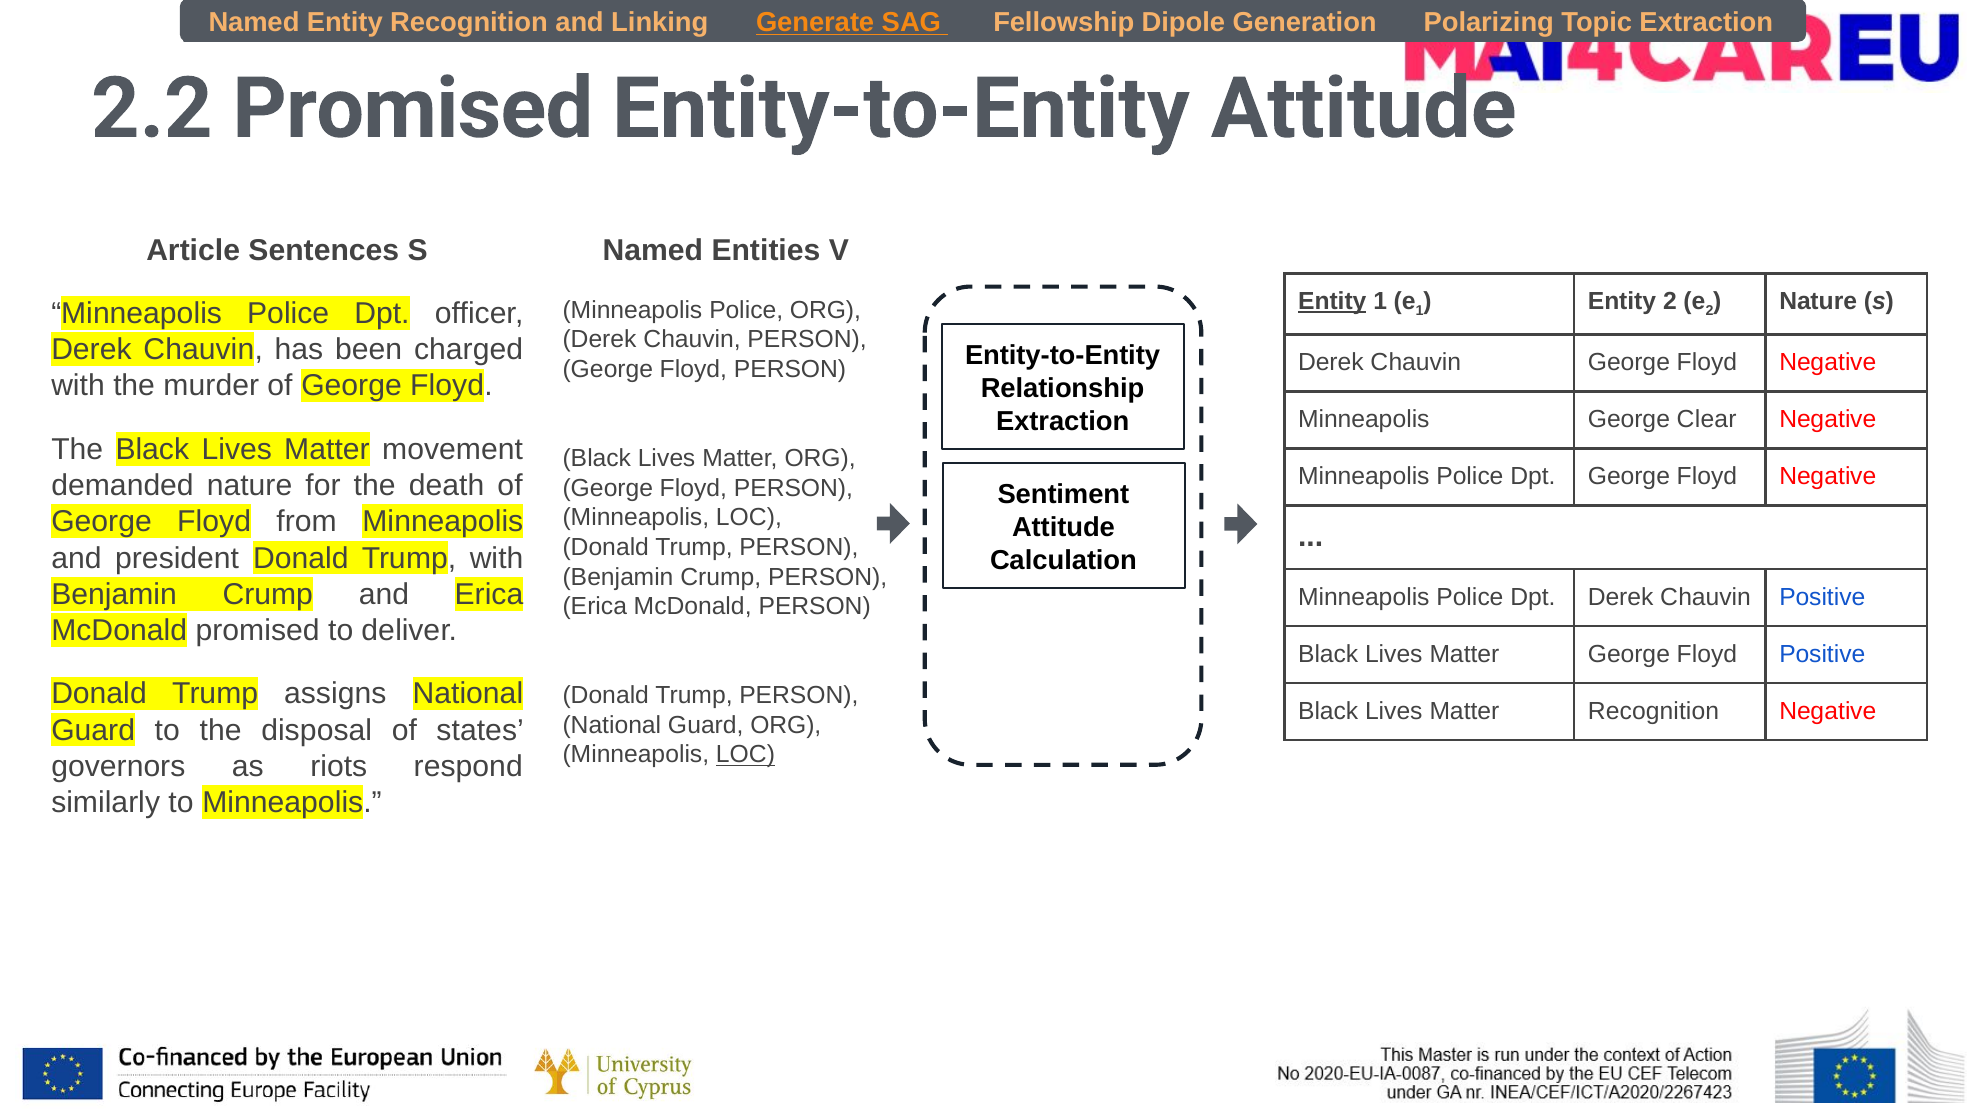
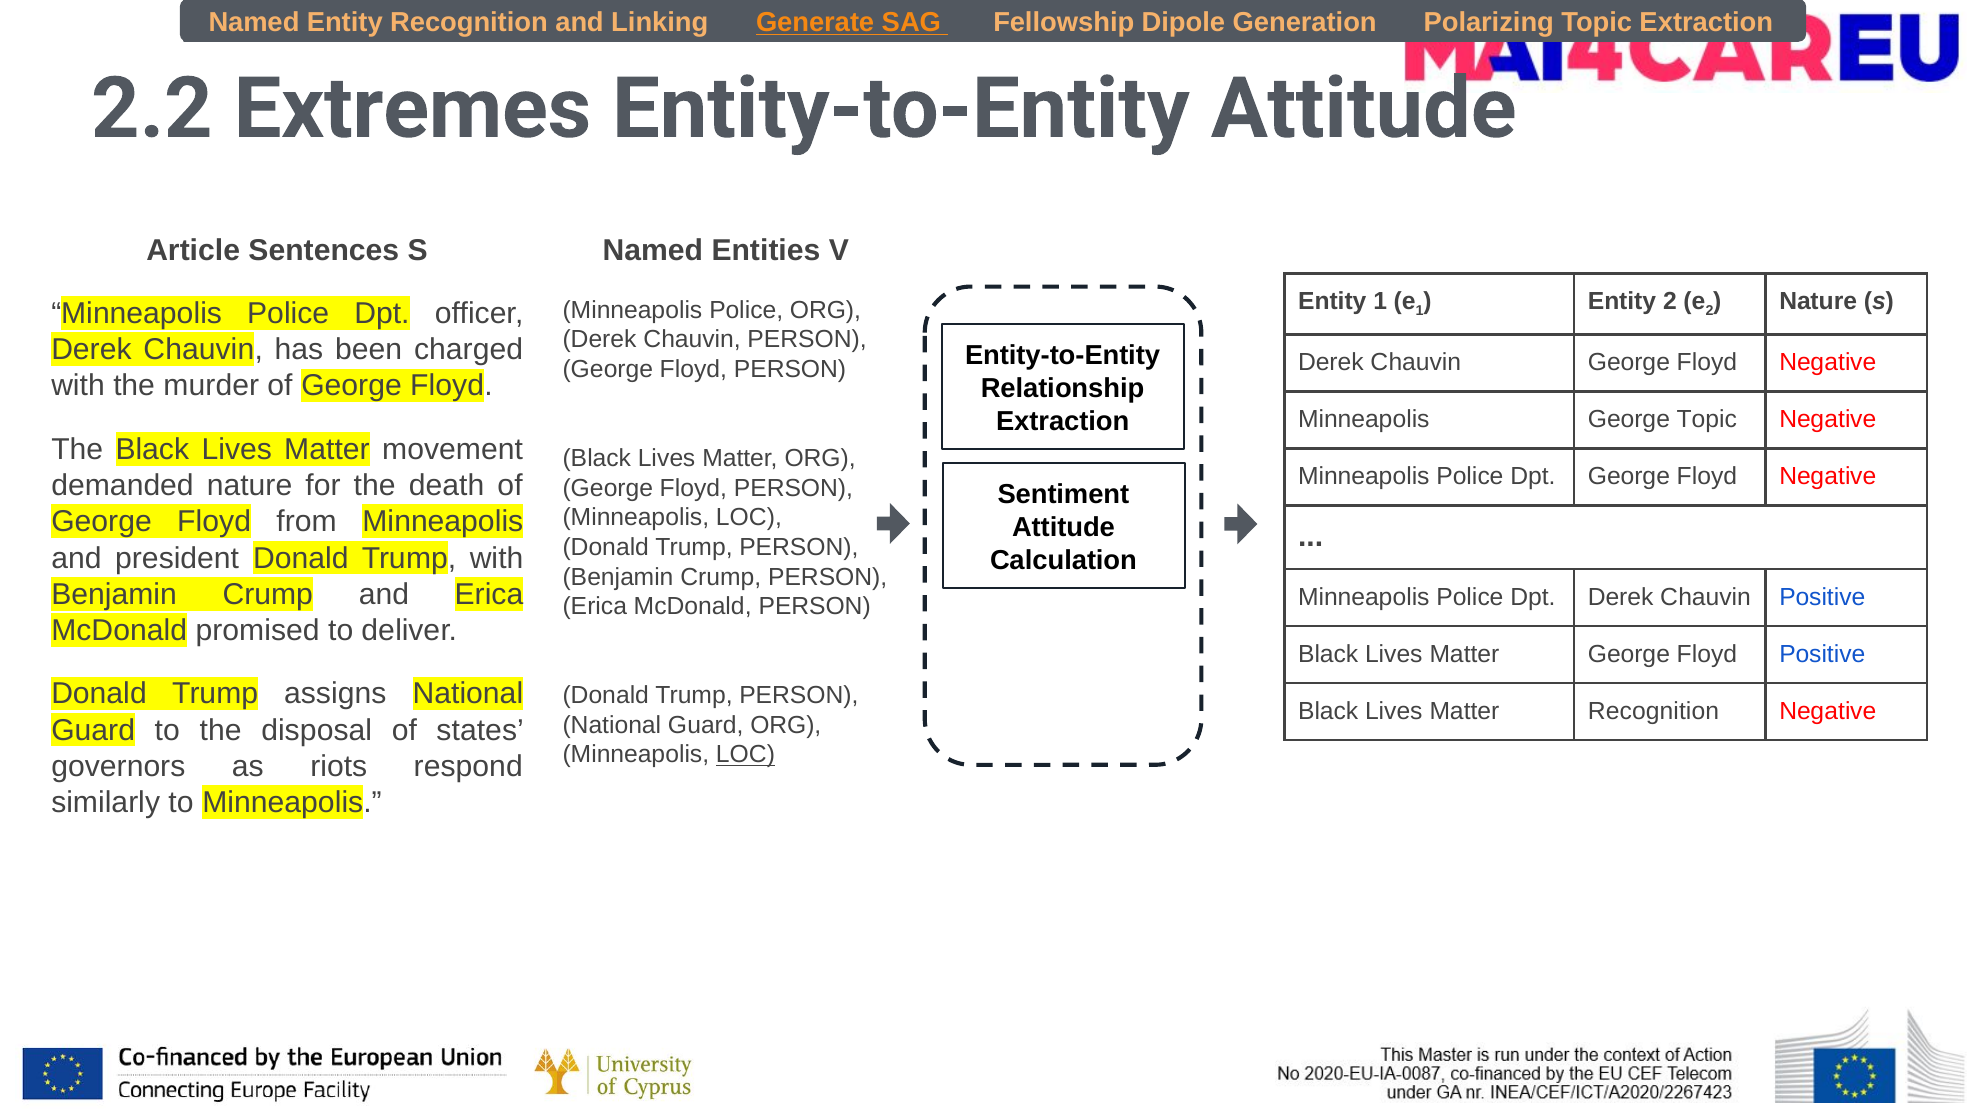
2.2 Promised: Promised -> Extremes
Entity at (1332, 301) underline: present -> none
George Clear: Clear -> Topic
